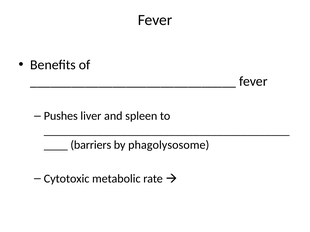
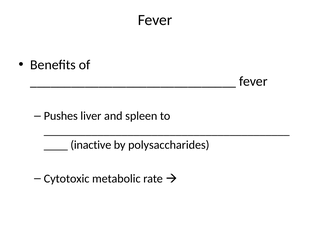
barriers: barriers -> inactive
phagolysosome: phagolysosome -> polysaccharides
